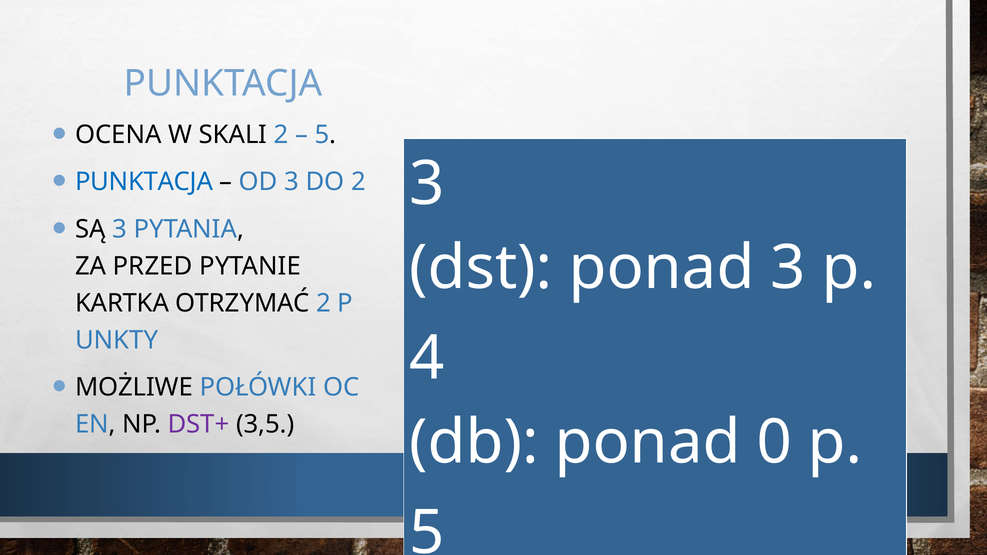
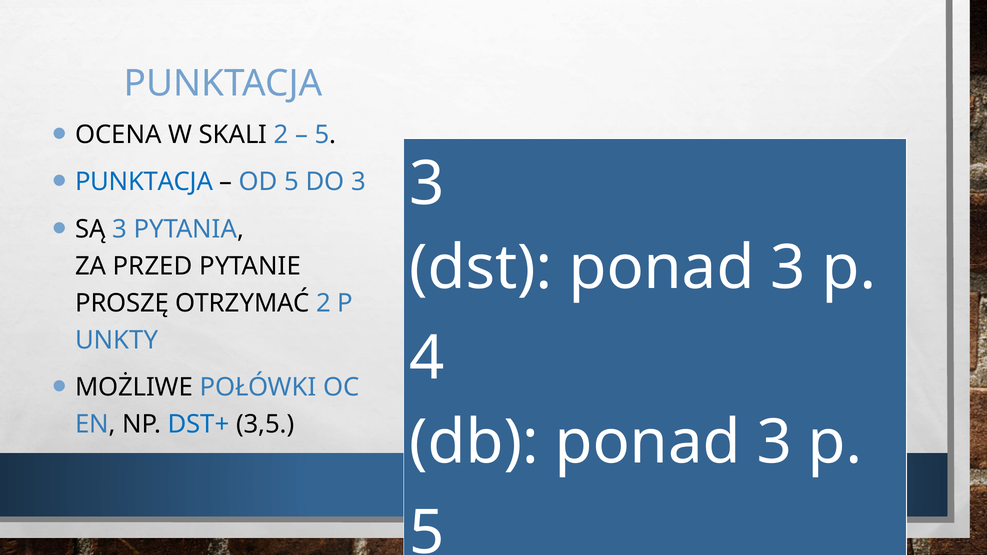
OD 3: 3 -> 5
DO 2: 2 -> 3
KARTKA: KARTKA -> PROSZĘ
DST+ colour: purple -> blue
db ponad 0: 0 -> 3
